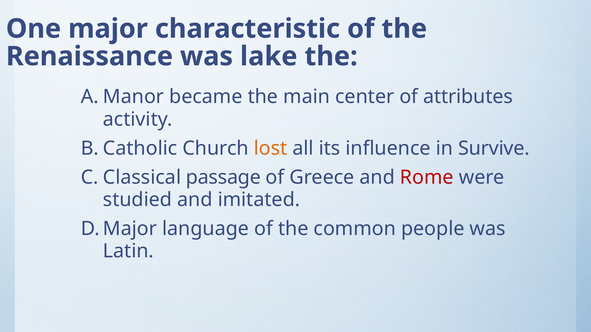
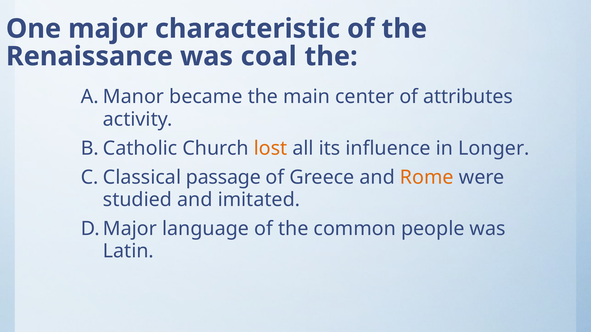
lake: lake -> coal
Survive: Survive -> Longer
Rome colour: red -> orange
